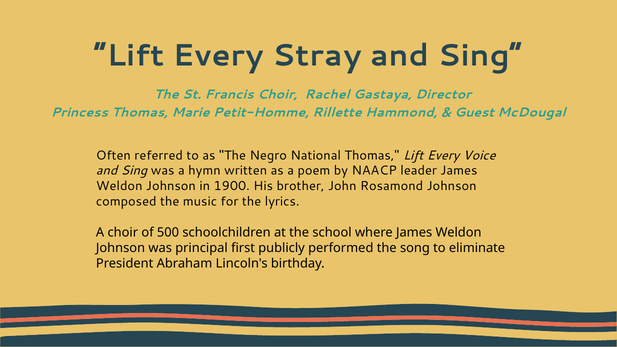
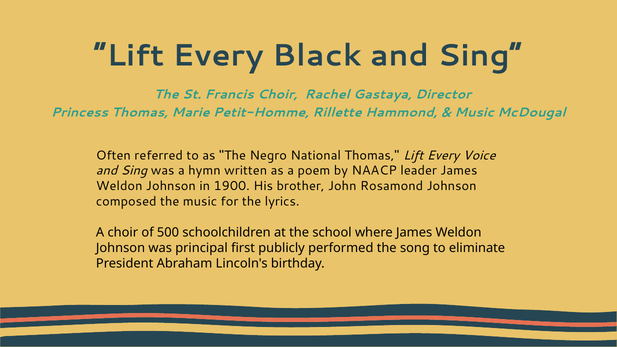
Stray: Stray -> Black
Guest at (474, 112): Guest -> Music
